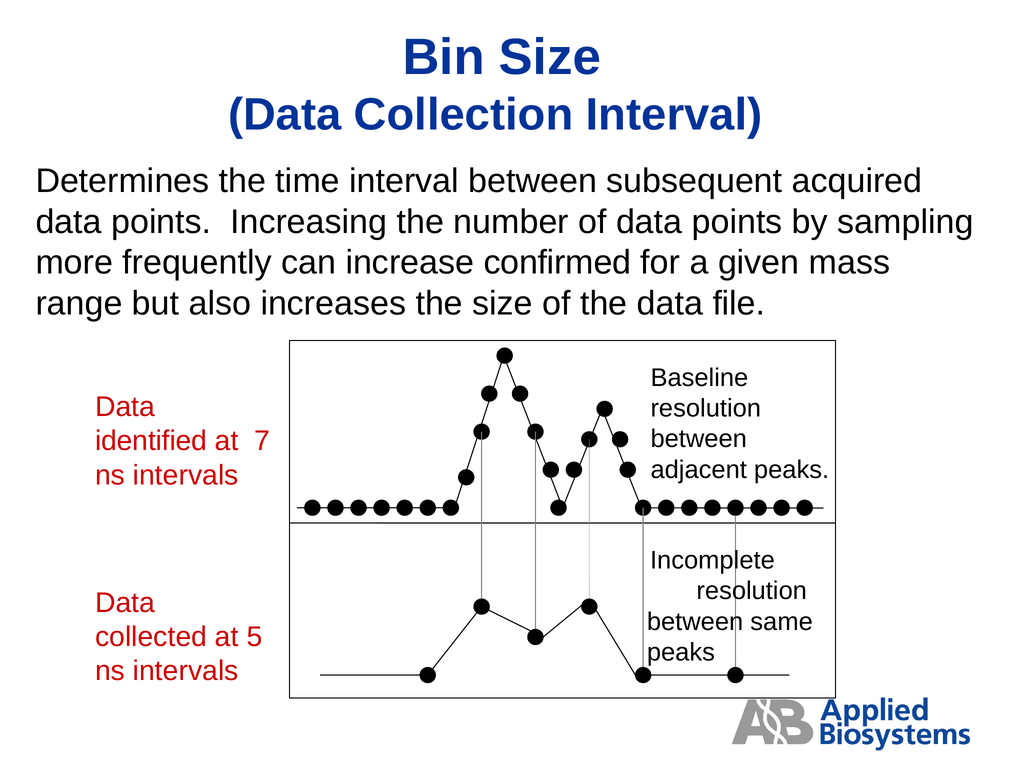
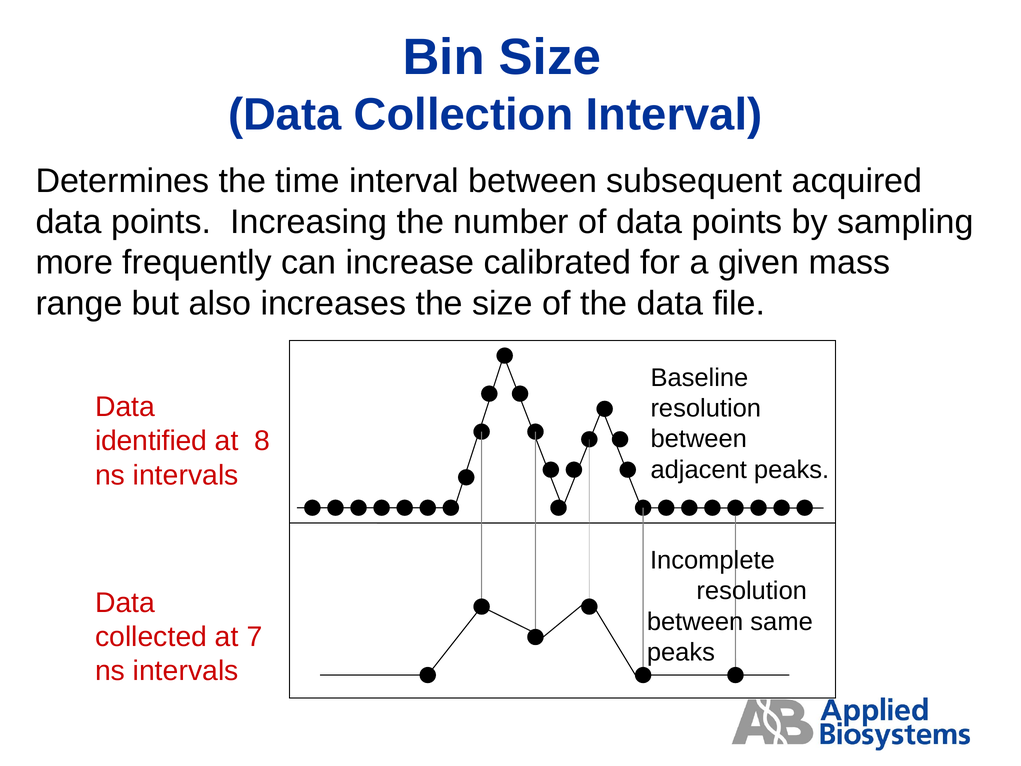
confirmed: confirmed -> calibrated
7: 7 -> 8
5: 5 -> 7
